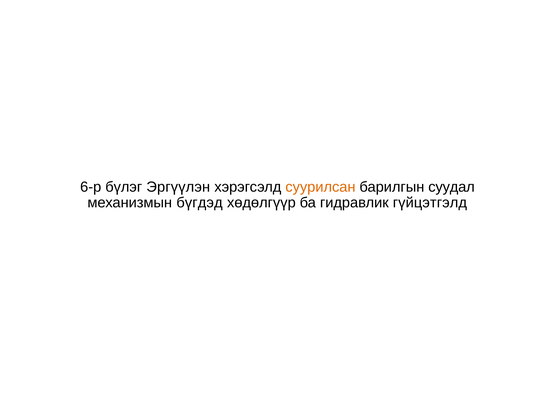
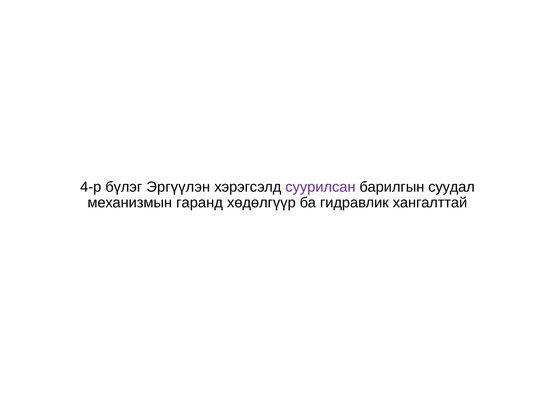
6-р: 6-р -> 4-р
суурилсан colour: orange -> purple
бүгдэд: бүгдэд -> гаранд
гүйцэтгэлд: гүйцэтгэлд -> хангалттай
